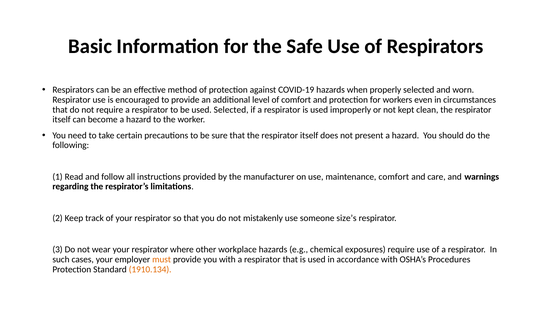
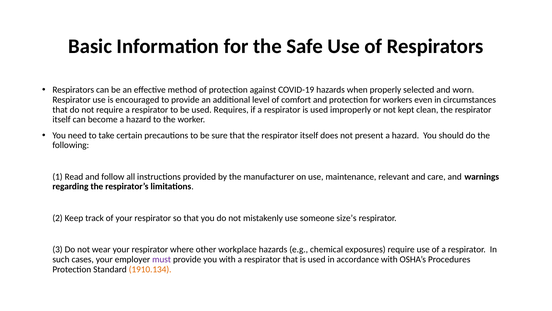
used Selected: Selected -> Requires
maintenance comfort: comfort -> relevant
must colour: orange -> purple
